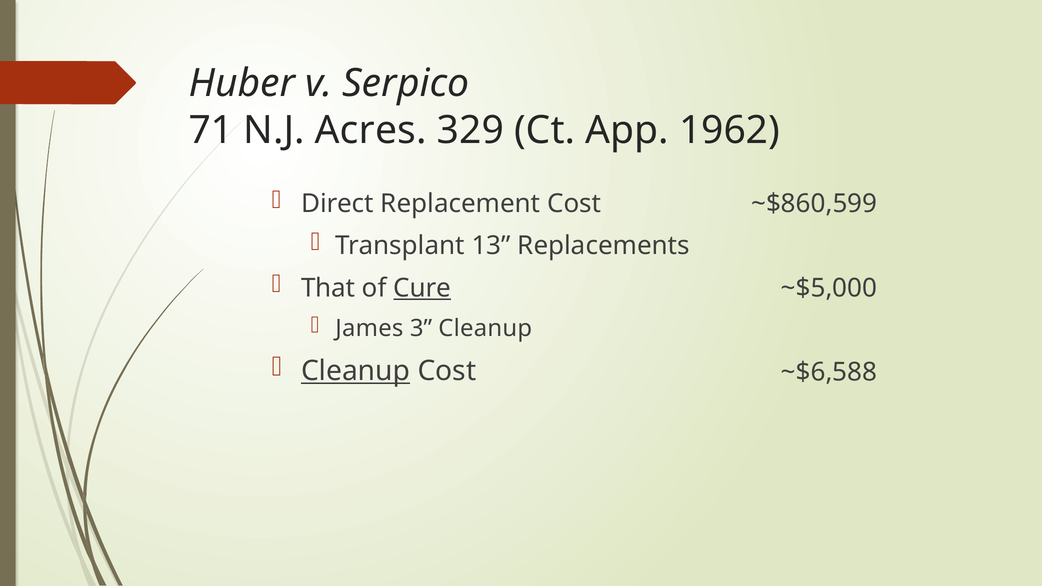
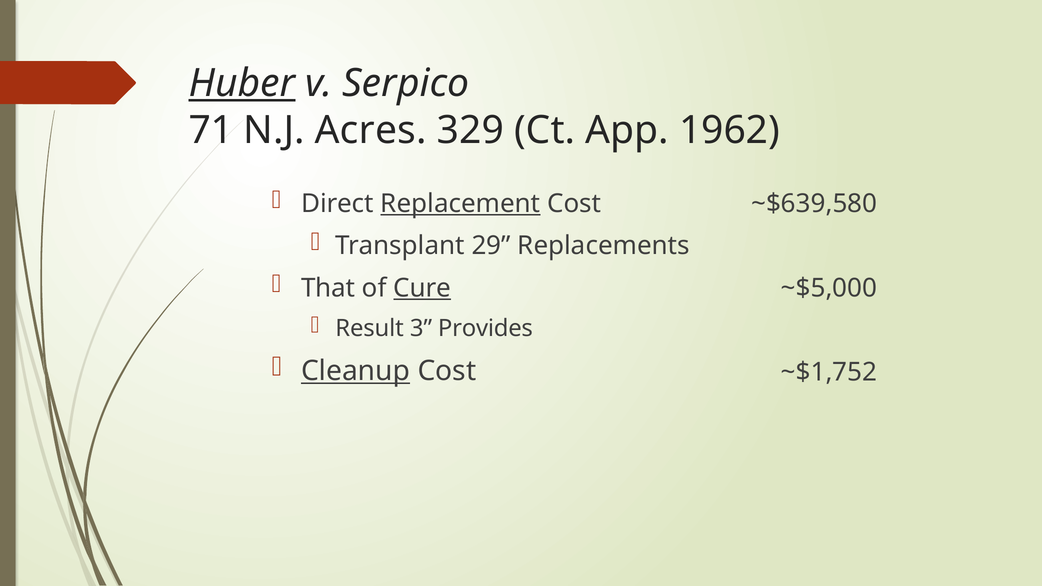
Huber underline: none -> present
Replacement underline: none -> present
~$860,599: ~$860,599 -> ~$639,580
13: 13 -> 29
James: James -> Result
3 Cleanup: Cleanup -> Provides
~$6,588: ~$6,588 -> ~$1,752
